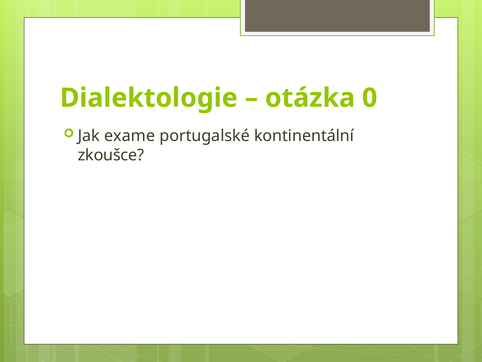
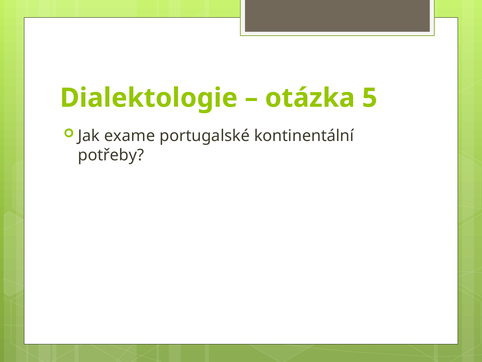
0: 0 -> 5
zkoušce: zkoušce -> potřeby
